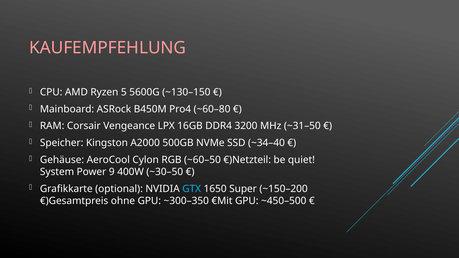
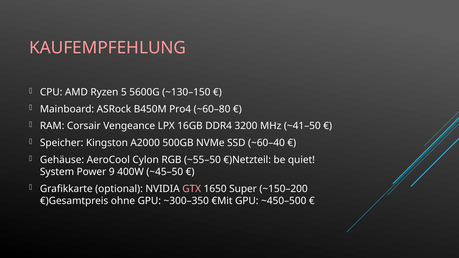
~31–50: ~31–50 -> ~41–50
~34–40: ~34–40 -> ~60–40
~60–50: ~60–50 -> ~55–50
~30–50: ~30–50 -> ~45–50
GTX colour: light blue -> pink
